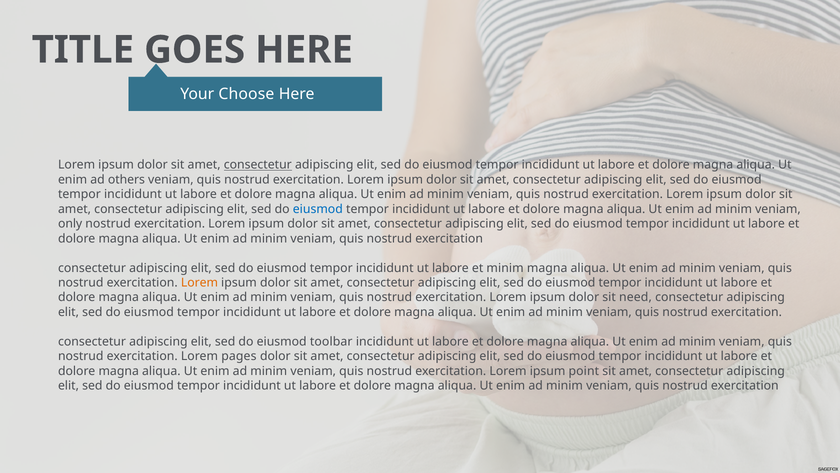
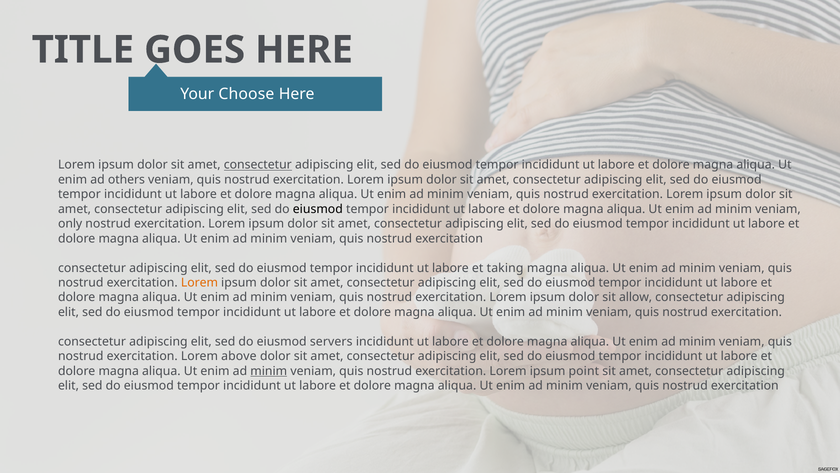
eiusmod at (318, 209) colour: blue -> black
et minim: minim -> taking
need: need -> allow
toolbar: toolbar -> servers
pages: pages -> above
minim at (269, 371) underline: none -> present
